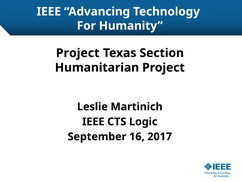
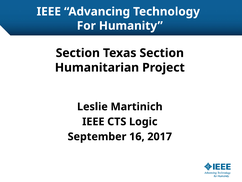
Project at (78, 53): Project -> Section
